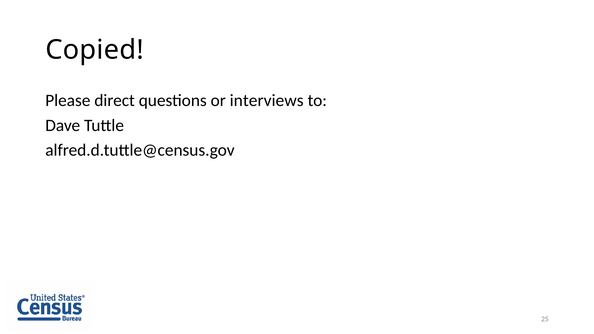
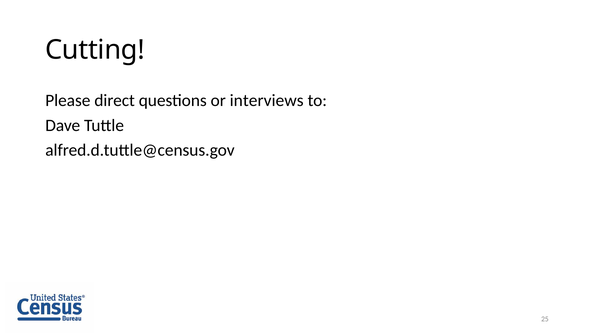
Copied: Copied -> Cutting
